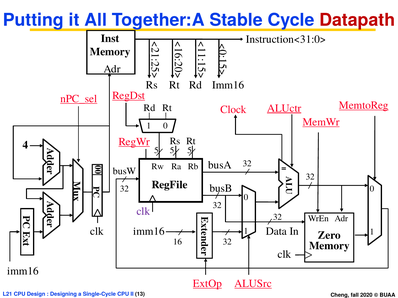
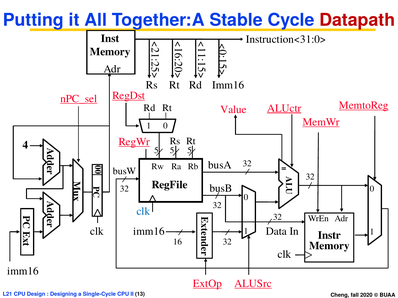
Clock: Clock -> Value
clk at (143, 212) colour: purple -> blue
Zero: Zero -> Instr
